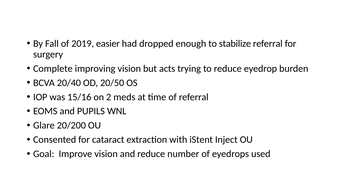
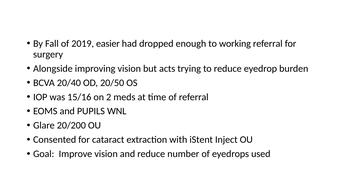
stabilize: stabilize -> working
Complete: Complete -> Alongside
